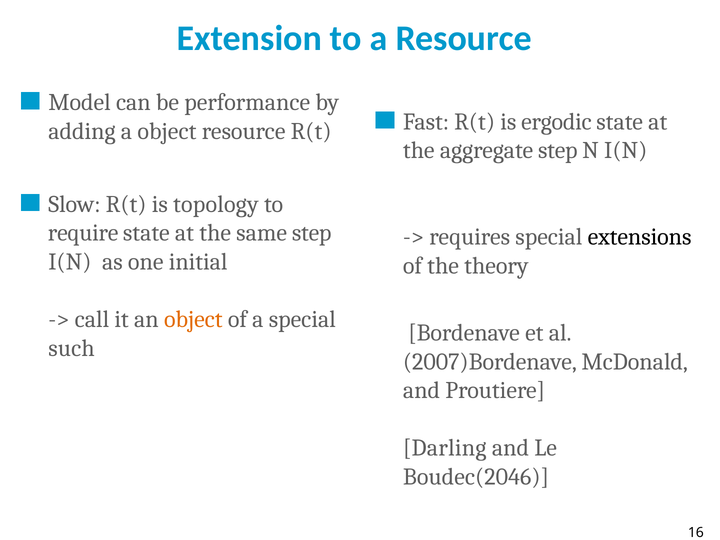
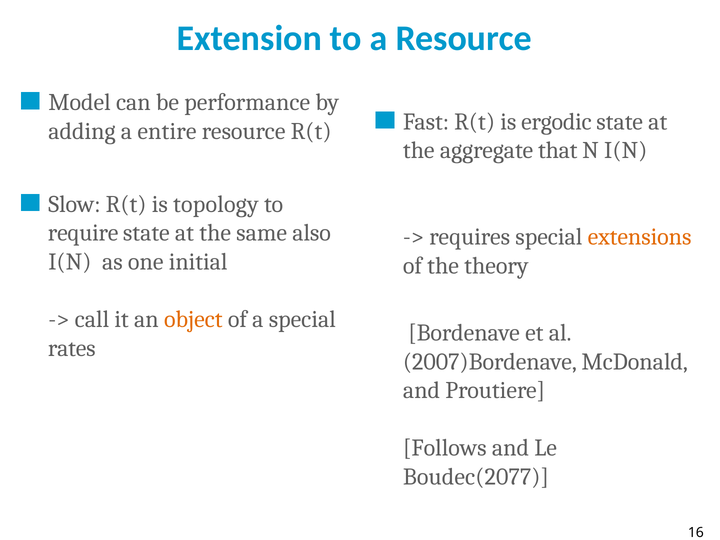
a object: object -> entire
aggregate step: step -> that
same step: step -> also
extensions colour: black -> orange
such: such -> rates
Darling: Darling -> Follows
Boudec(2046: Boudec(2046 -> Boudec(2077
